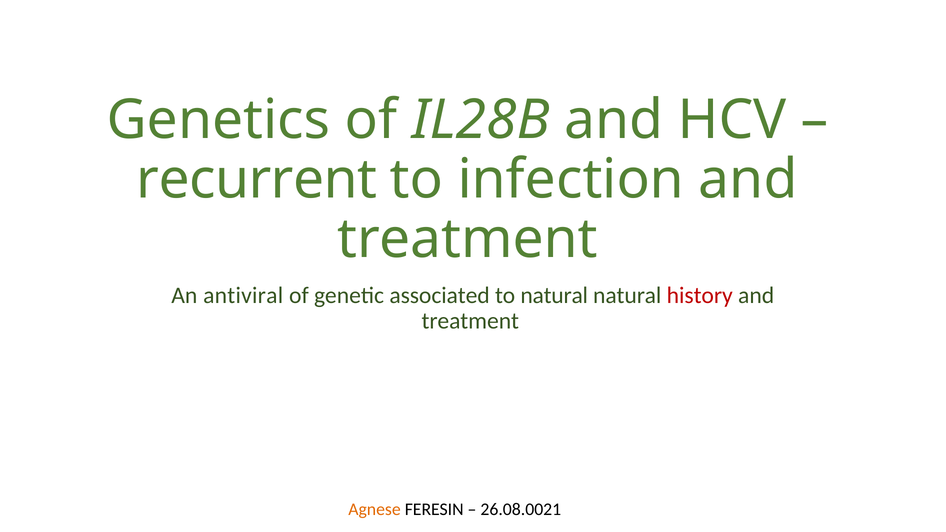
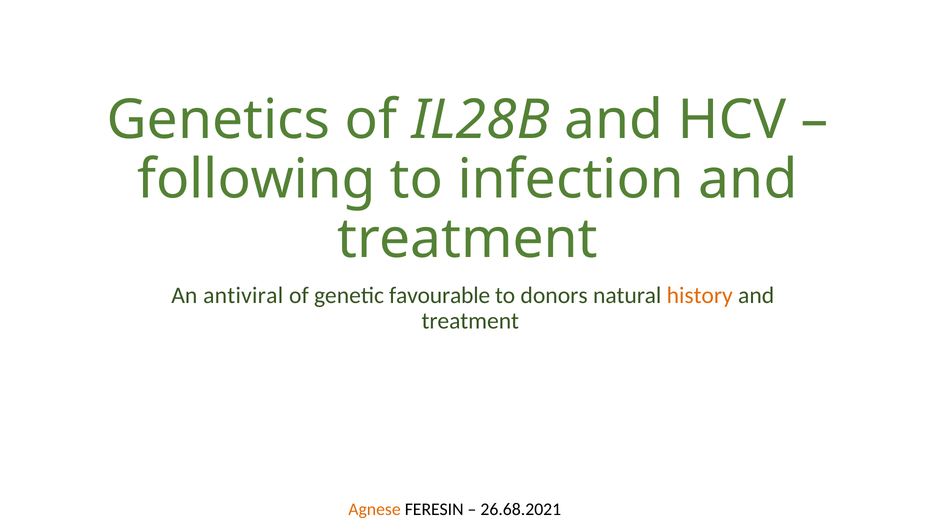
recurrent: recurrent -> following
associated: associated -> favourable
to natural: natural -> donors
history colour: red -> orange
26.08.0021: 26.08.0021 -> 26.68.2021
